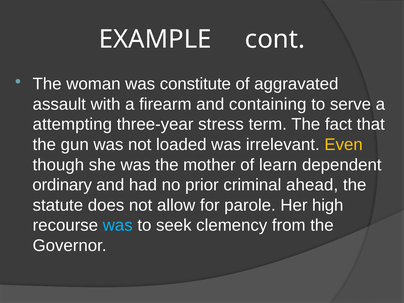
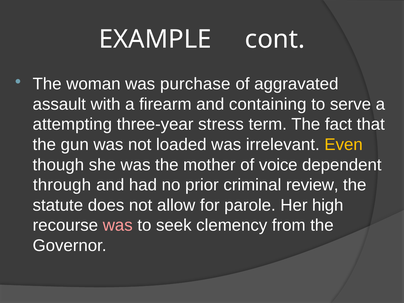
constitute: constitute -> purchase
learn: learn -> voice
ordinary: ordinary -> through
ahead: ahead -> review
was at (118, 225) colour: light blue -> pink
